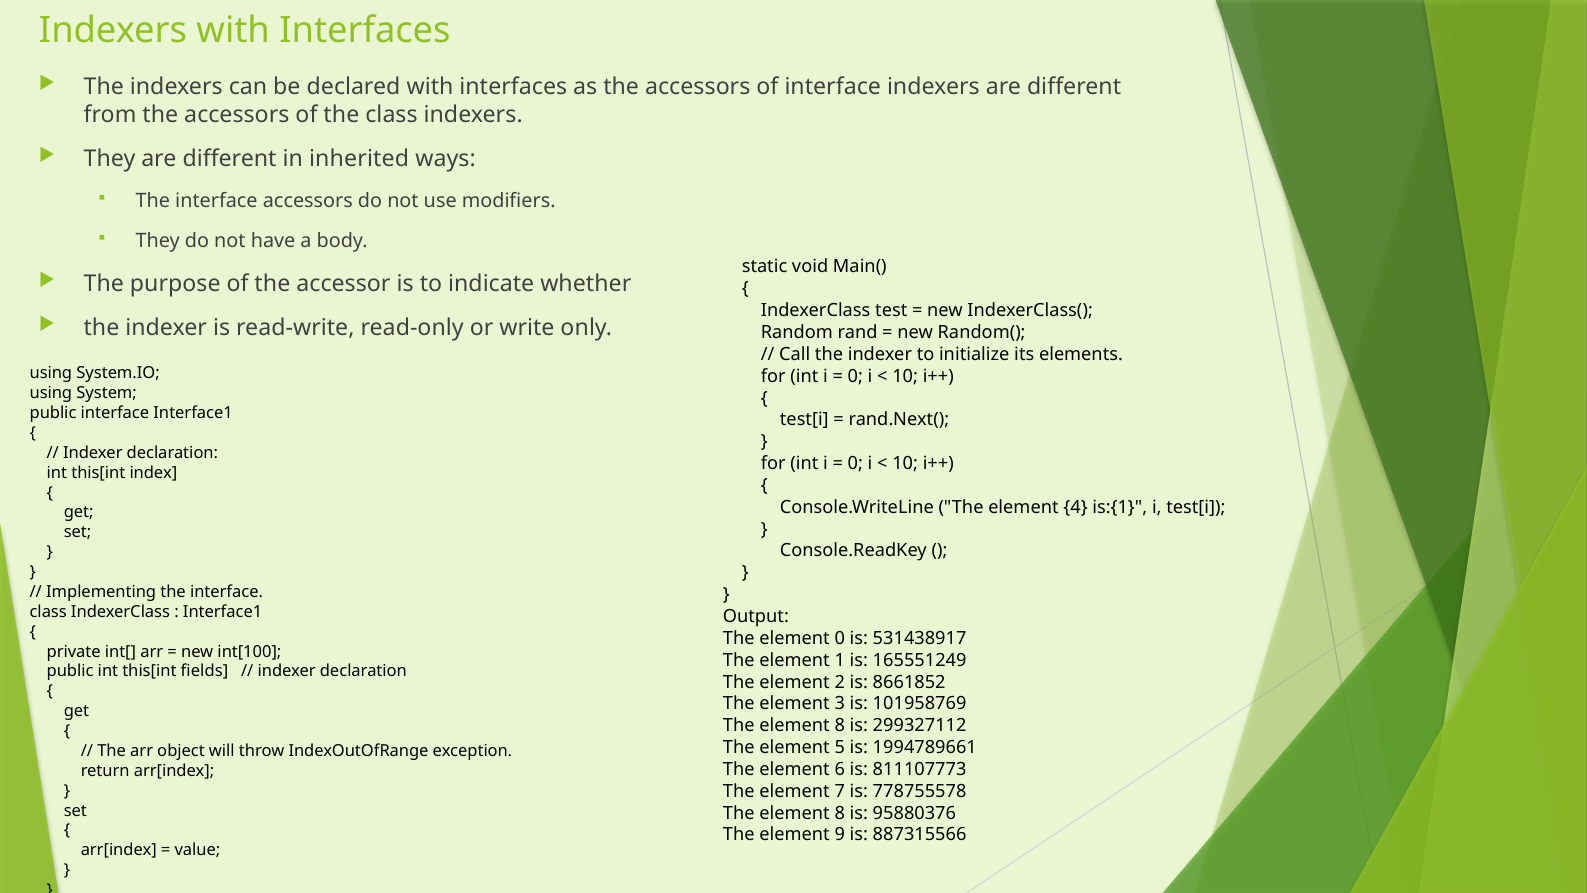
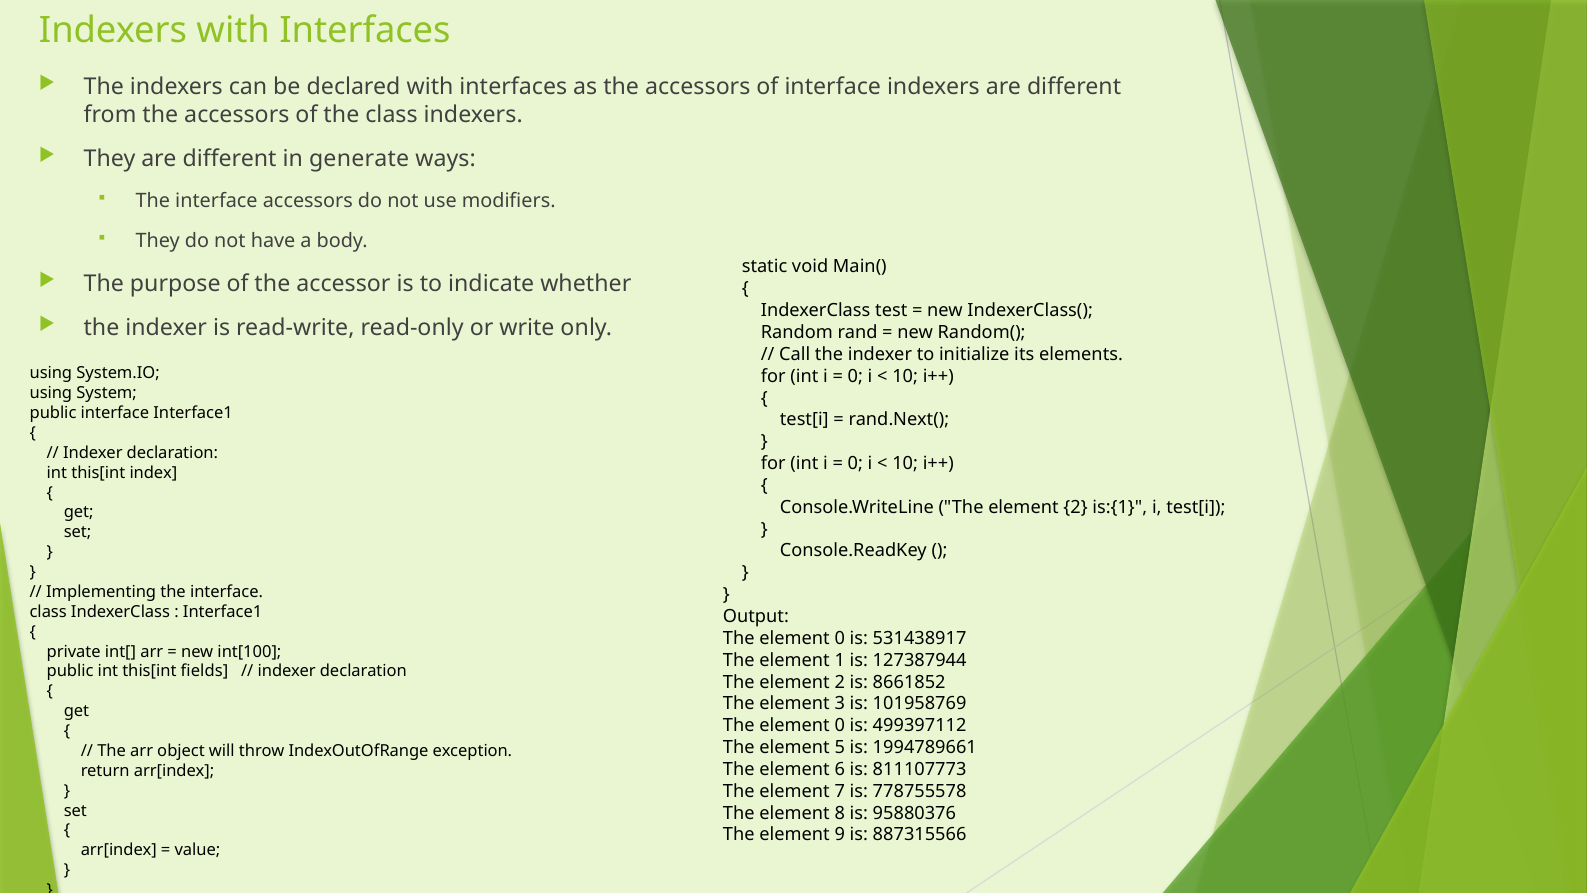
inherited: inherited -> generate
Console.WriteLine The element 4: 4 -> 2
165551249: 165551249 -> 127387944
8 at (840, 725): 8 -> 0
299327112: 299327112 -> 499397112
